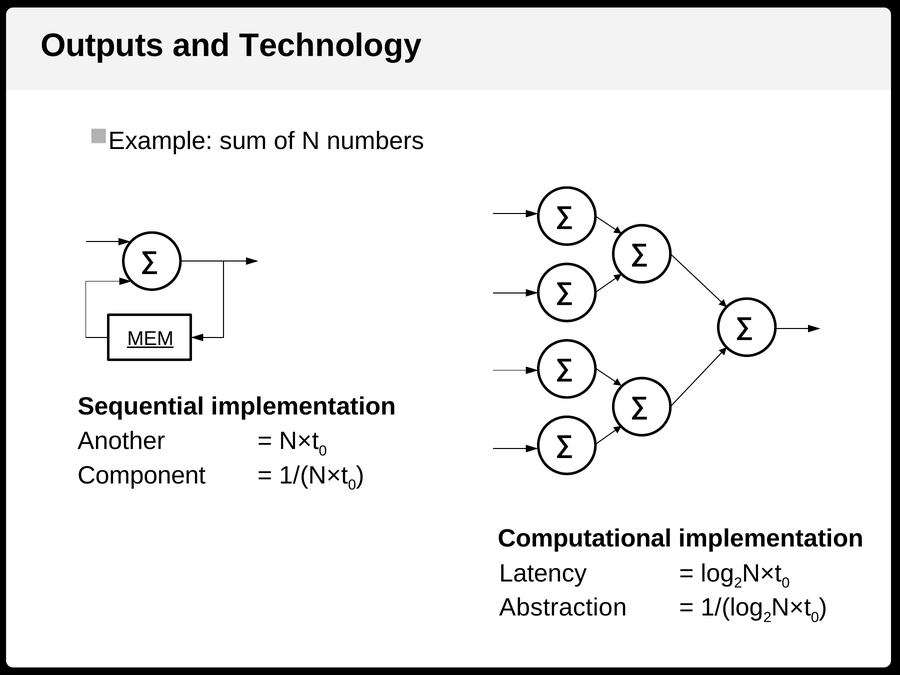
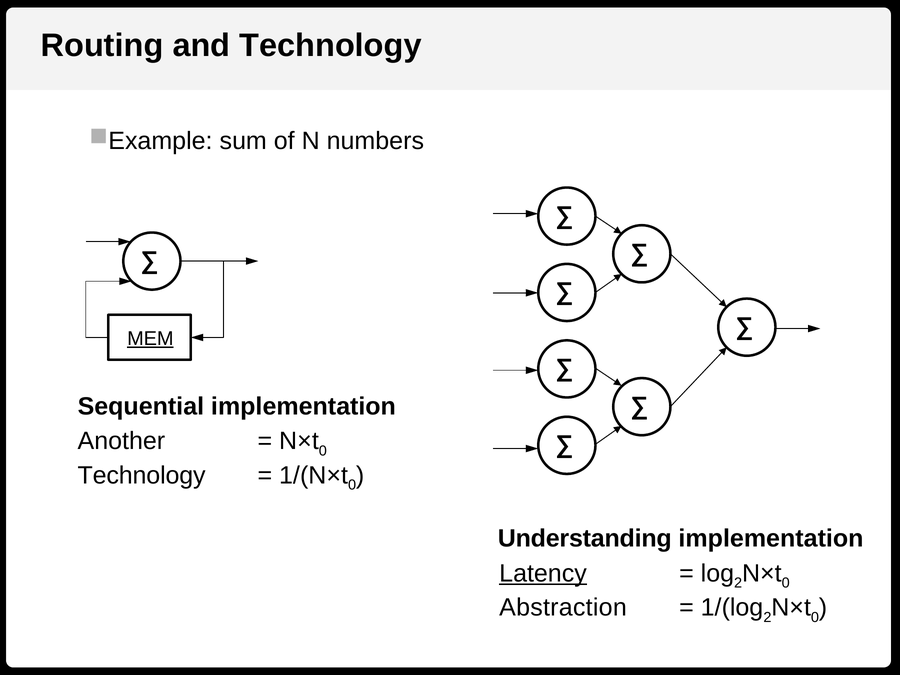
Outputs: Outputs -> Routing
Component at (142, 475): Component -> Technology
Computational: Computational -> Understanding
Latency underline: none -> present
